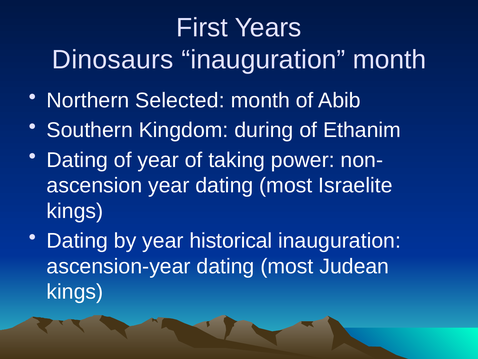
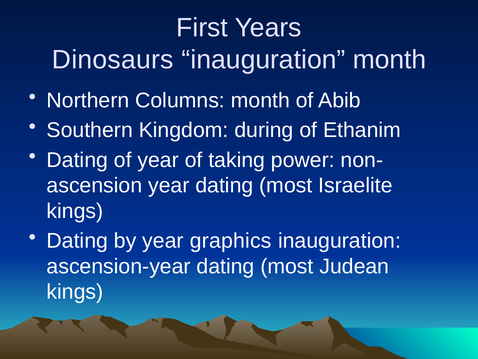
Selected: Selected -> Columns
historical: historical -> graphics
